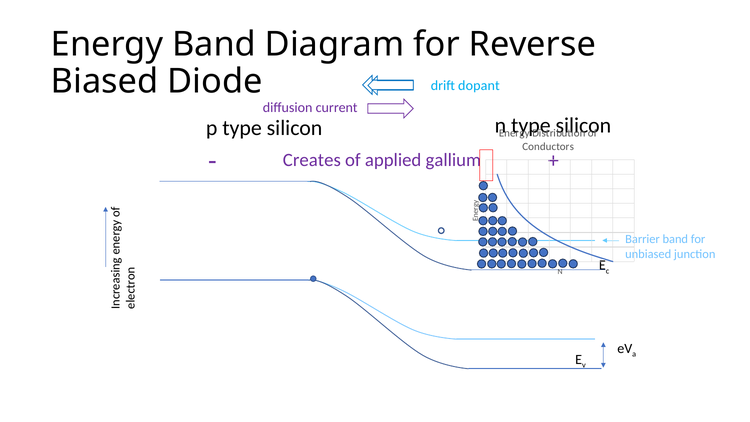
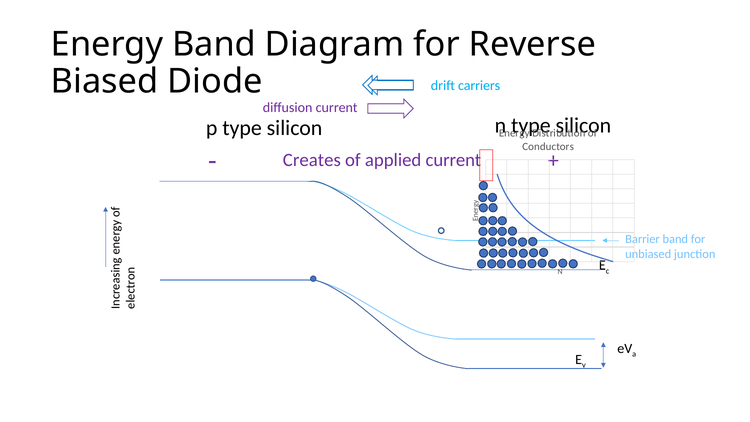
dopant: dopant -> carriers
applied gallium: gallium -> current
